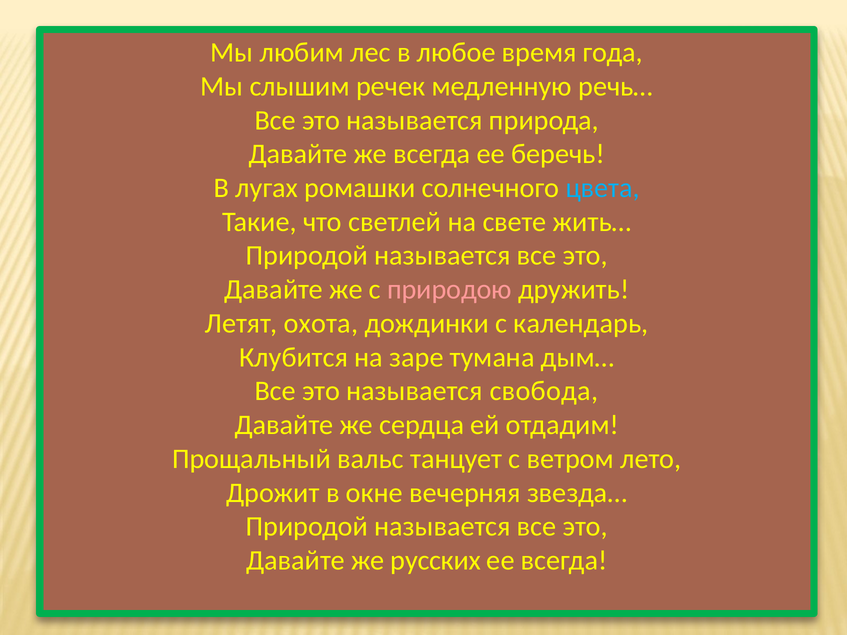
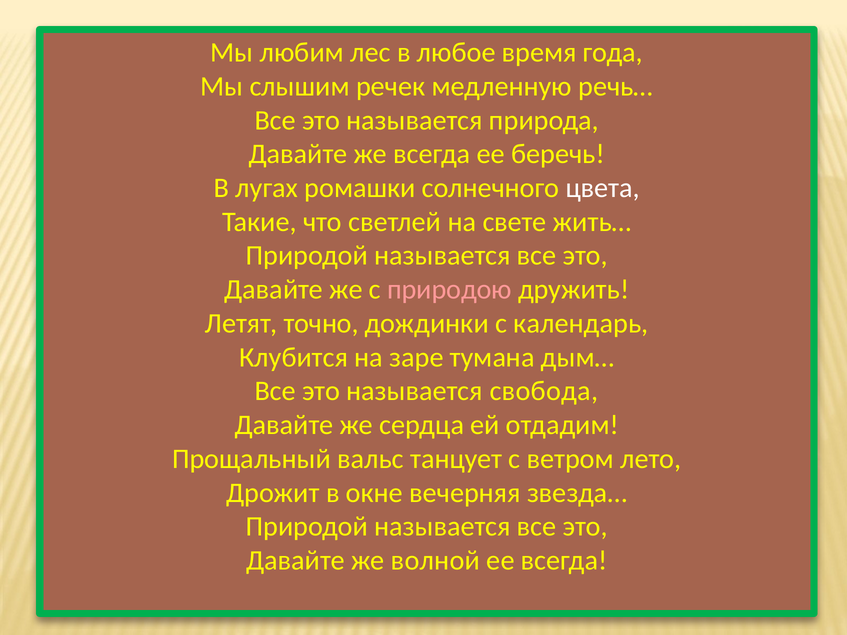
цвета colour: light blue -> white
охота: охота -> точно
русских: русских -> волной
